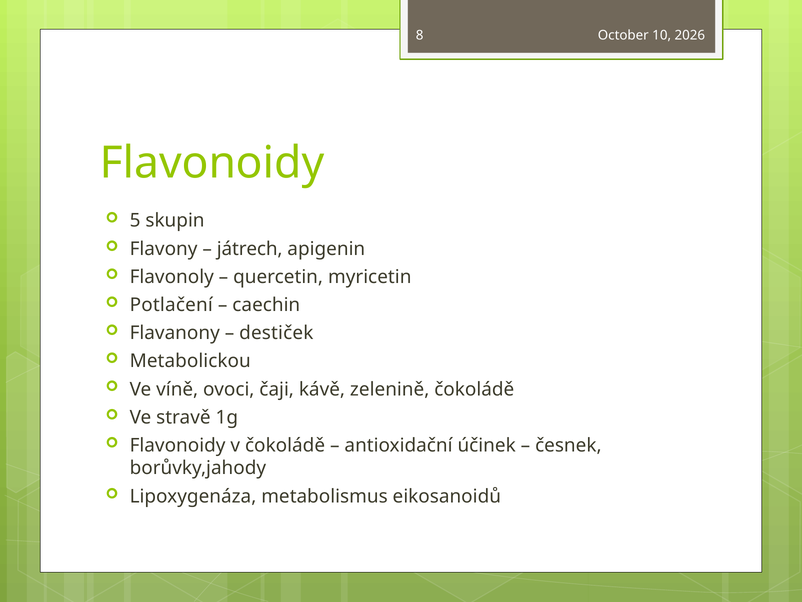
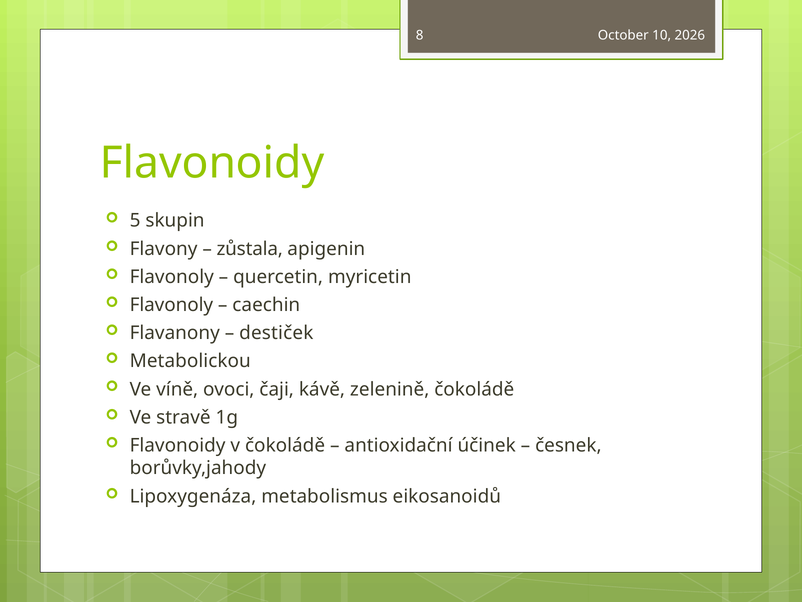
játrech: játrech -> zůstala
Potlačení at (171, 305): Potlačení -> Flavonoly
